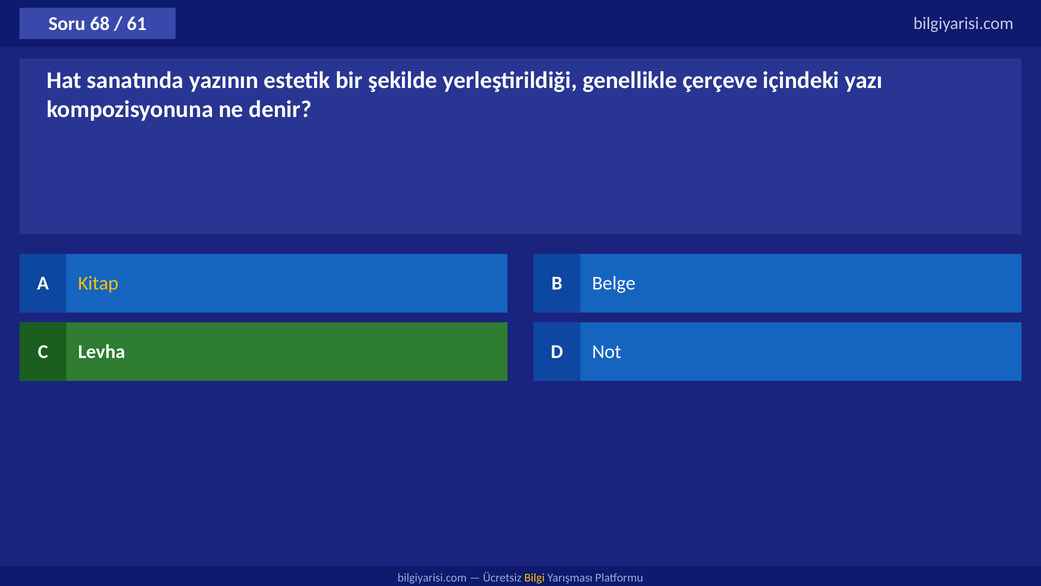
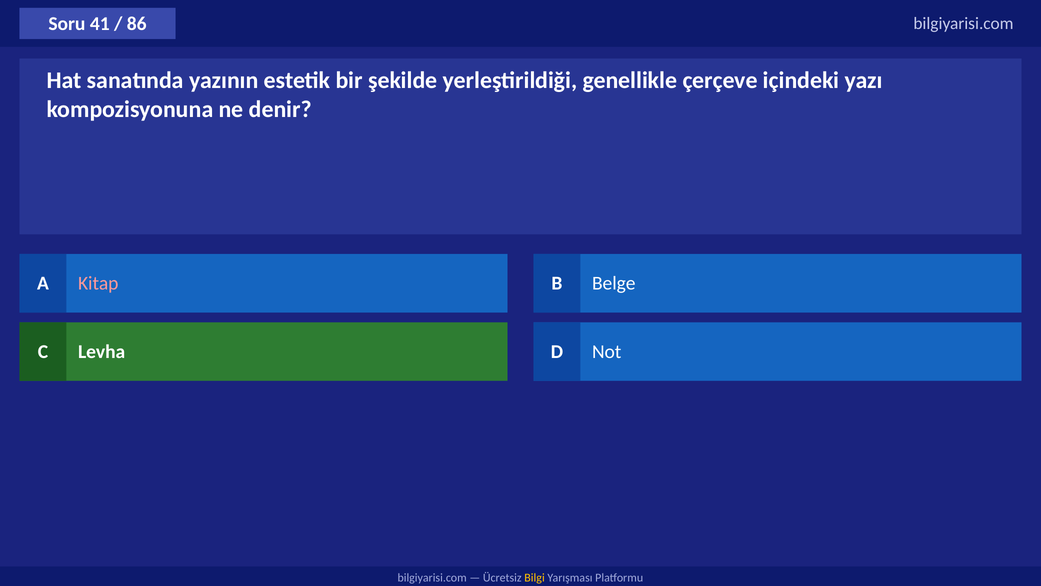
68: 68 -> 41
61: 61 -> 86
Kitap colour: yellow -> pink
